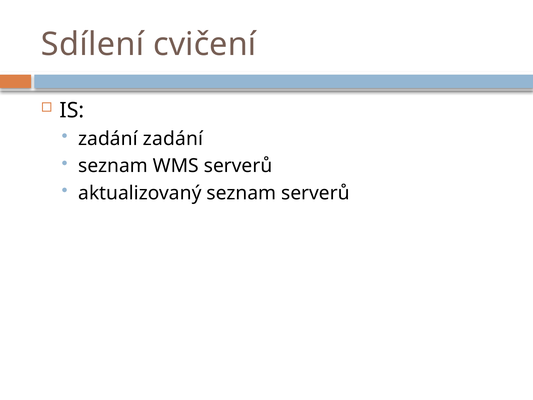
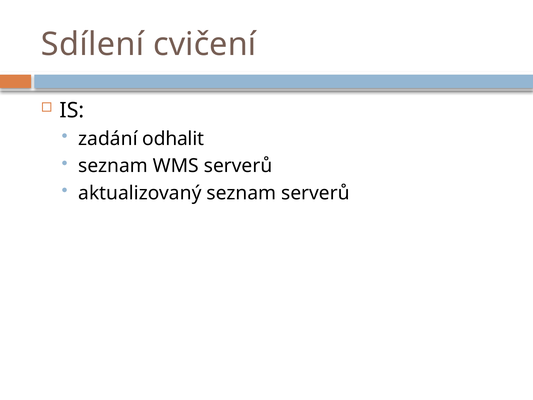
zadání zadání: zadání -> odhalit
